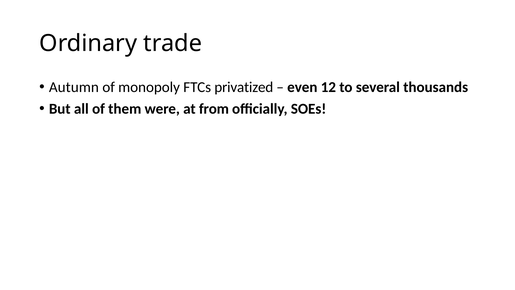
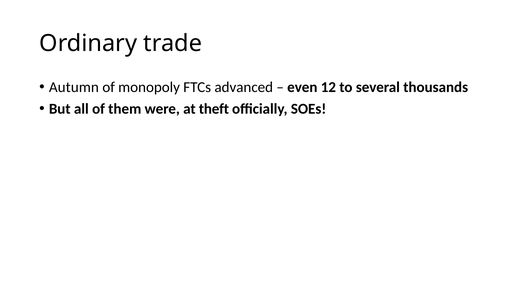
privatized: privatized -> advanced
from: from -> theft
